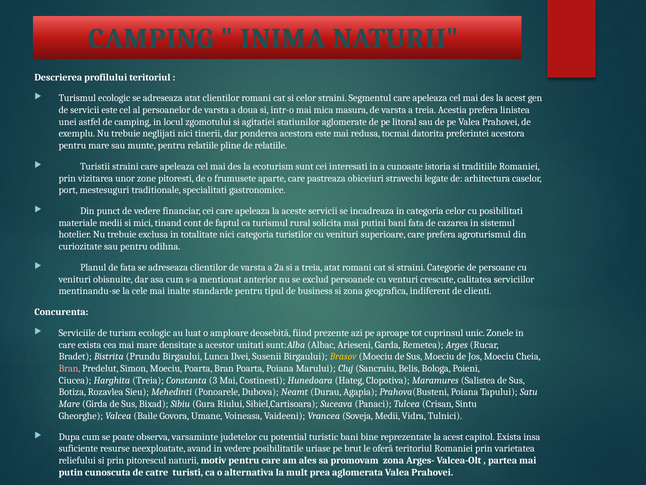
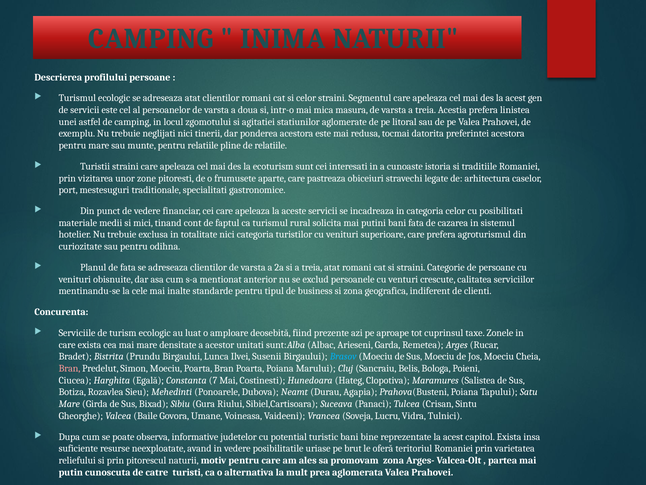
profilului teritoriul: teritoriul -> persoane
unic: unic -> taxe
Brasov colour: yellow -> light blue
Harghita Treia: Treia -> Egală
3: 3 -> 7
Soveja Medii: Medii -> Lucru
varsaminte: varsaminte -> informative
